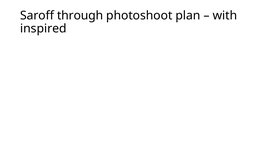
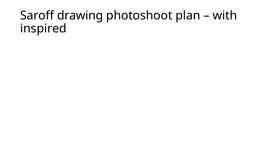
through: through -> drawing
